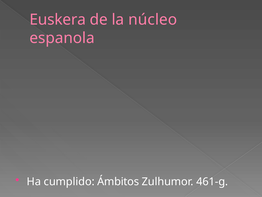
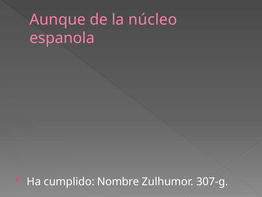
Euskera: Euskera -> Aunque
Ámbitos: Ámbitos -> Nombre
461-g: 461-g -> 307-g
